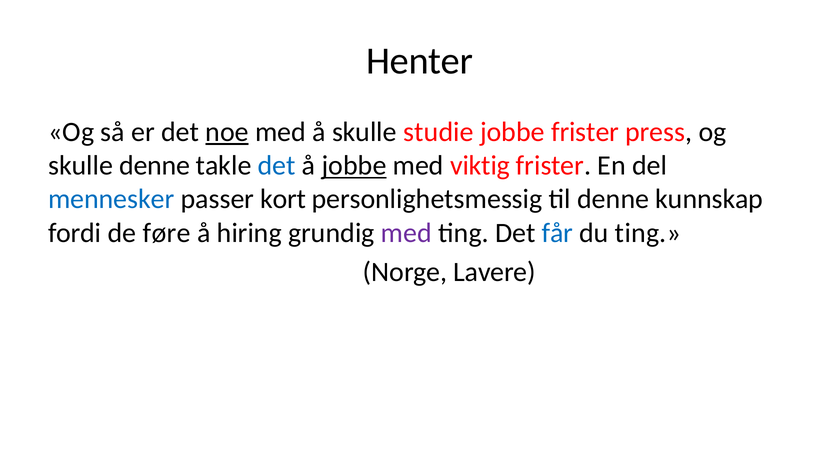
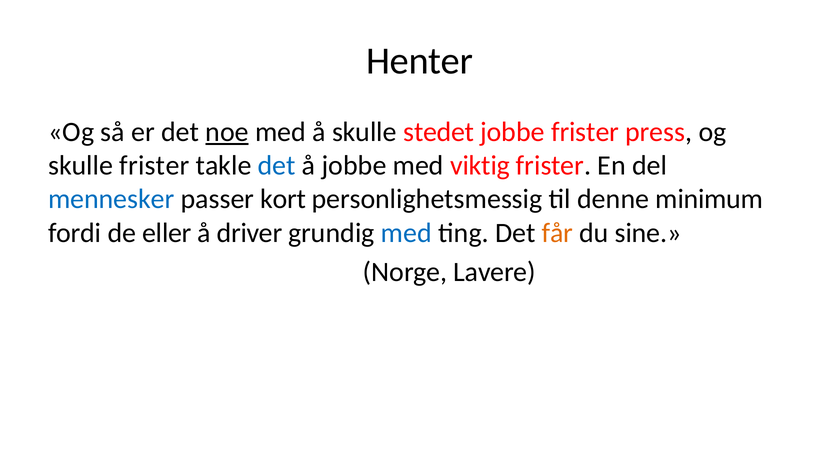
studie: studie -> stedet
skulle denne: denne -> frister
jobbe at (354, 166) underline: present -> none
kunnskap: kunnskap -> minimum
føre: føre -> eller
hiring: hiring -> driver
med at (406, 233) colour: purple -> blue
får colour: blue -> orange
du ting: ting -> sine
